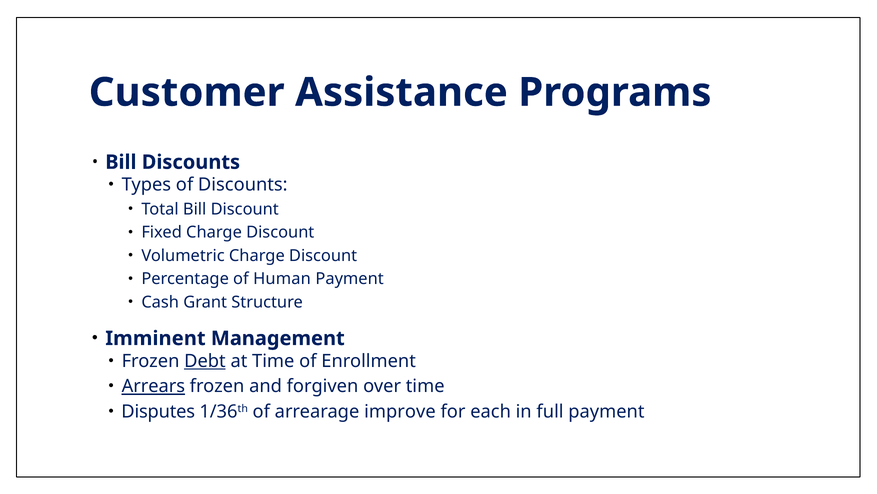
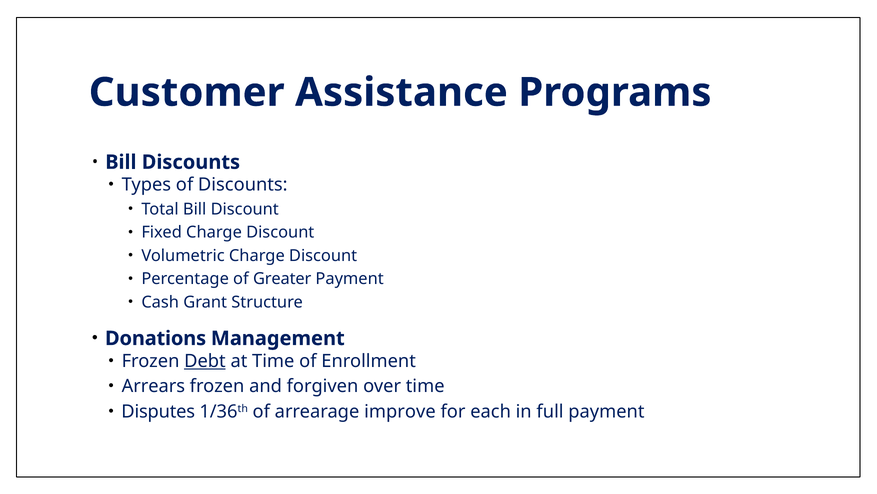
Human: Human -> Greater
Imminent: Imminent -> Donations
Arrears underline: present -> none
